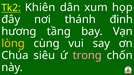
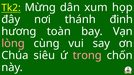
Khiên: Khiên -> Mừng
tầng: tầng -> toàn
lòng colour: yellow -> pink
